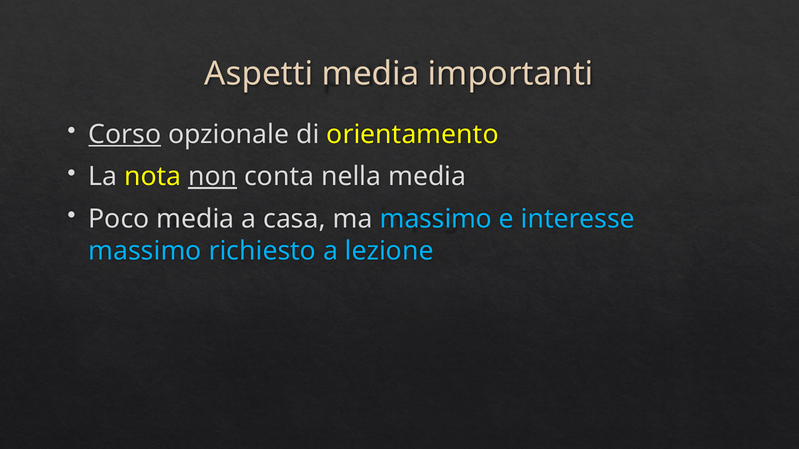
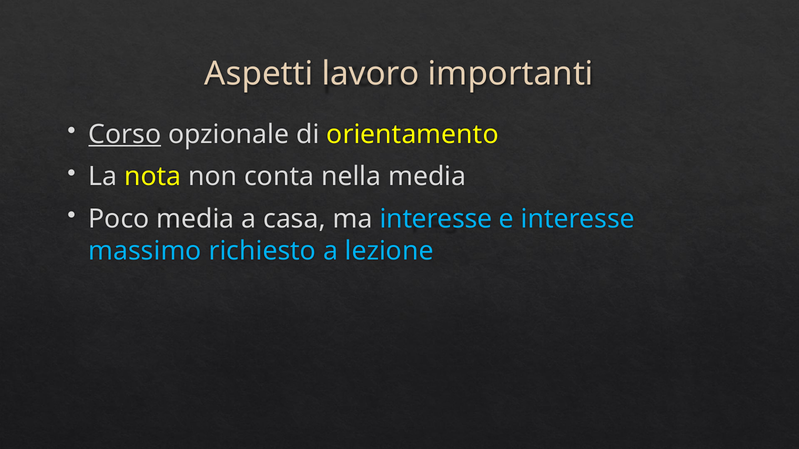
Aspetti media: media -> lavoro
non underline: present -> none
ma massimo: massimo -> interesse
